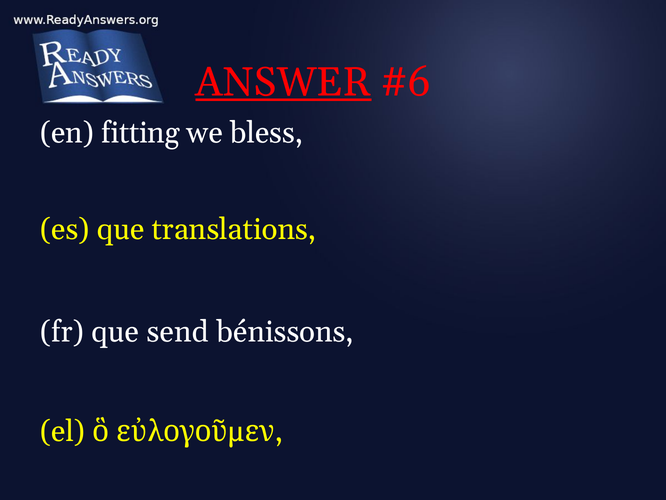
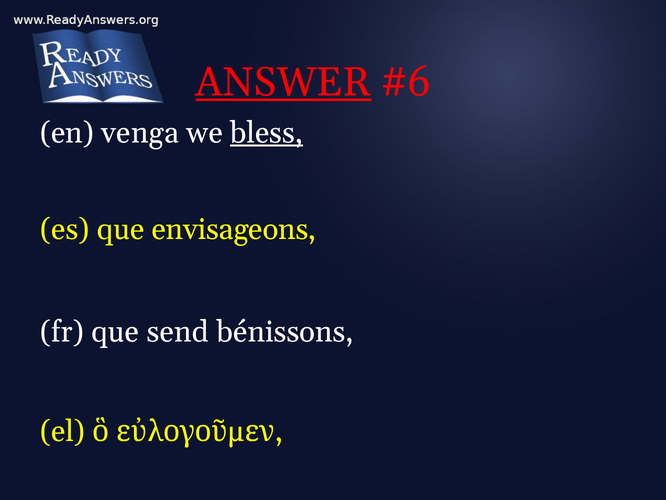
fitting: fitting -> venga
bless underline: none -> present
translations: translations -> envisageons
